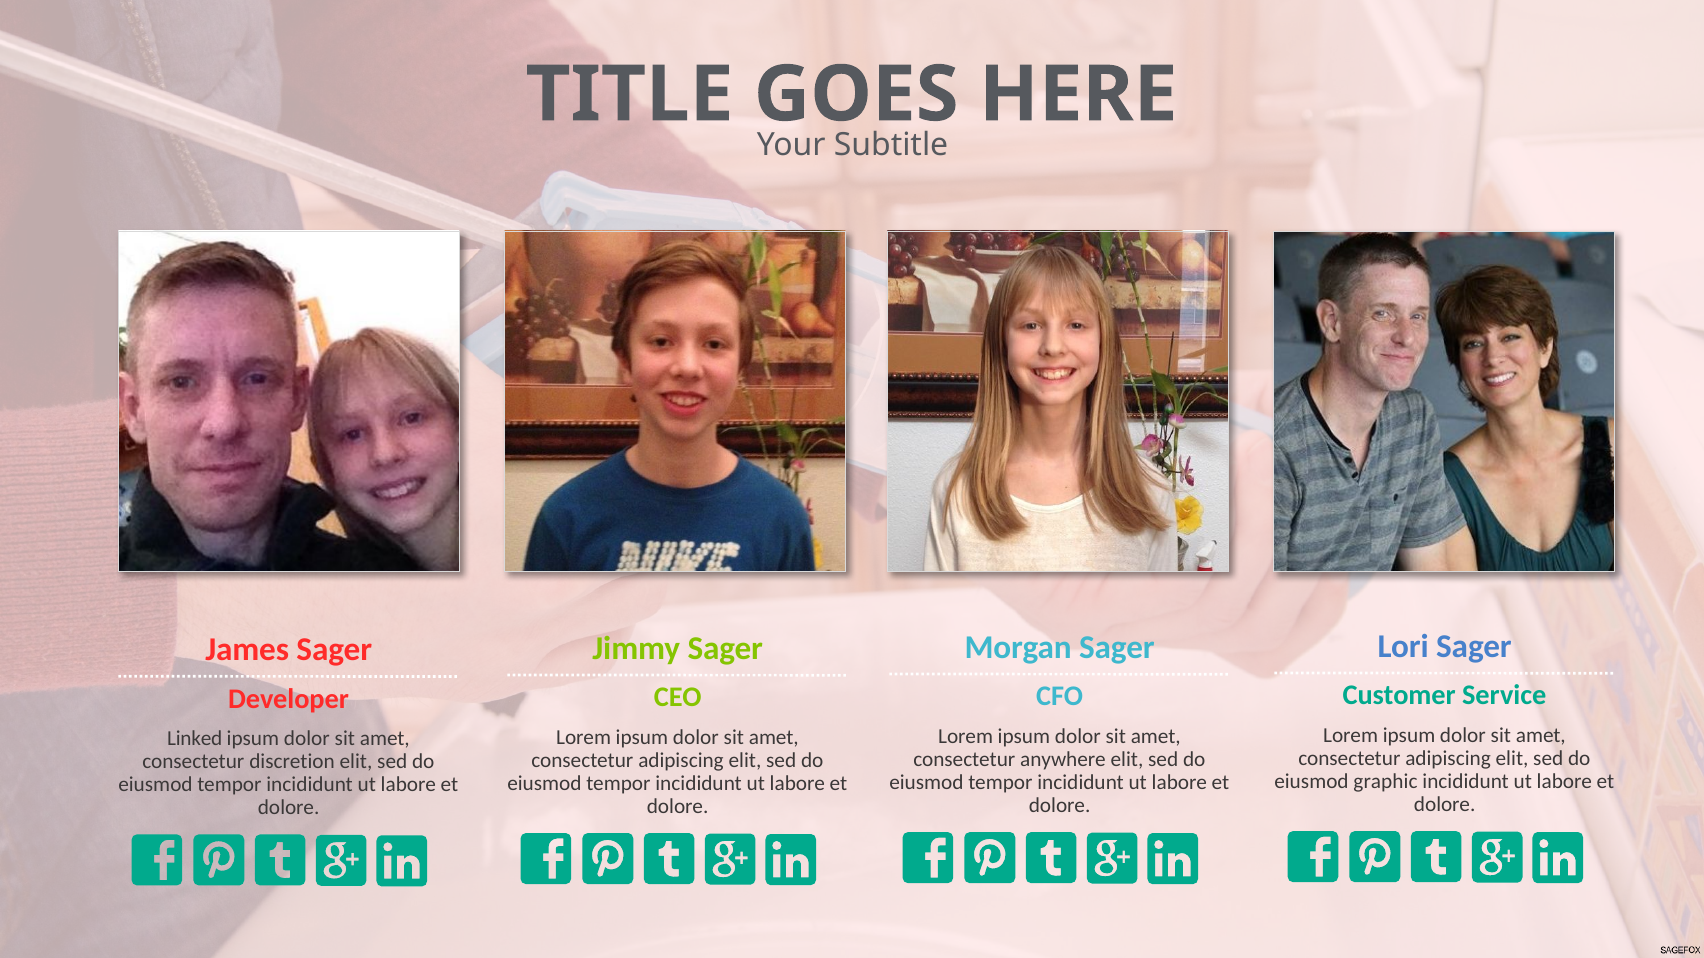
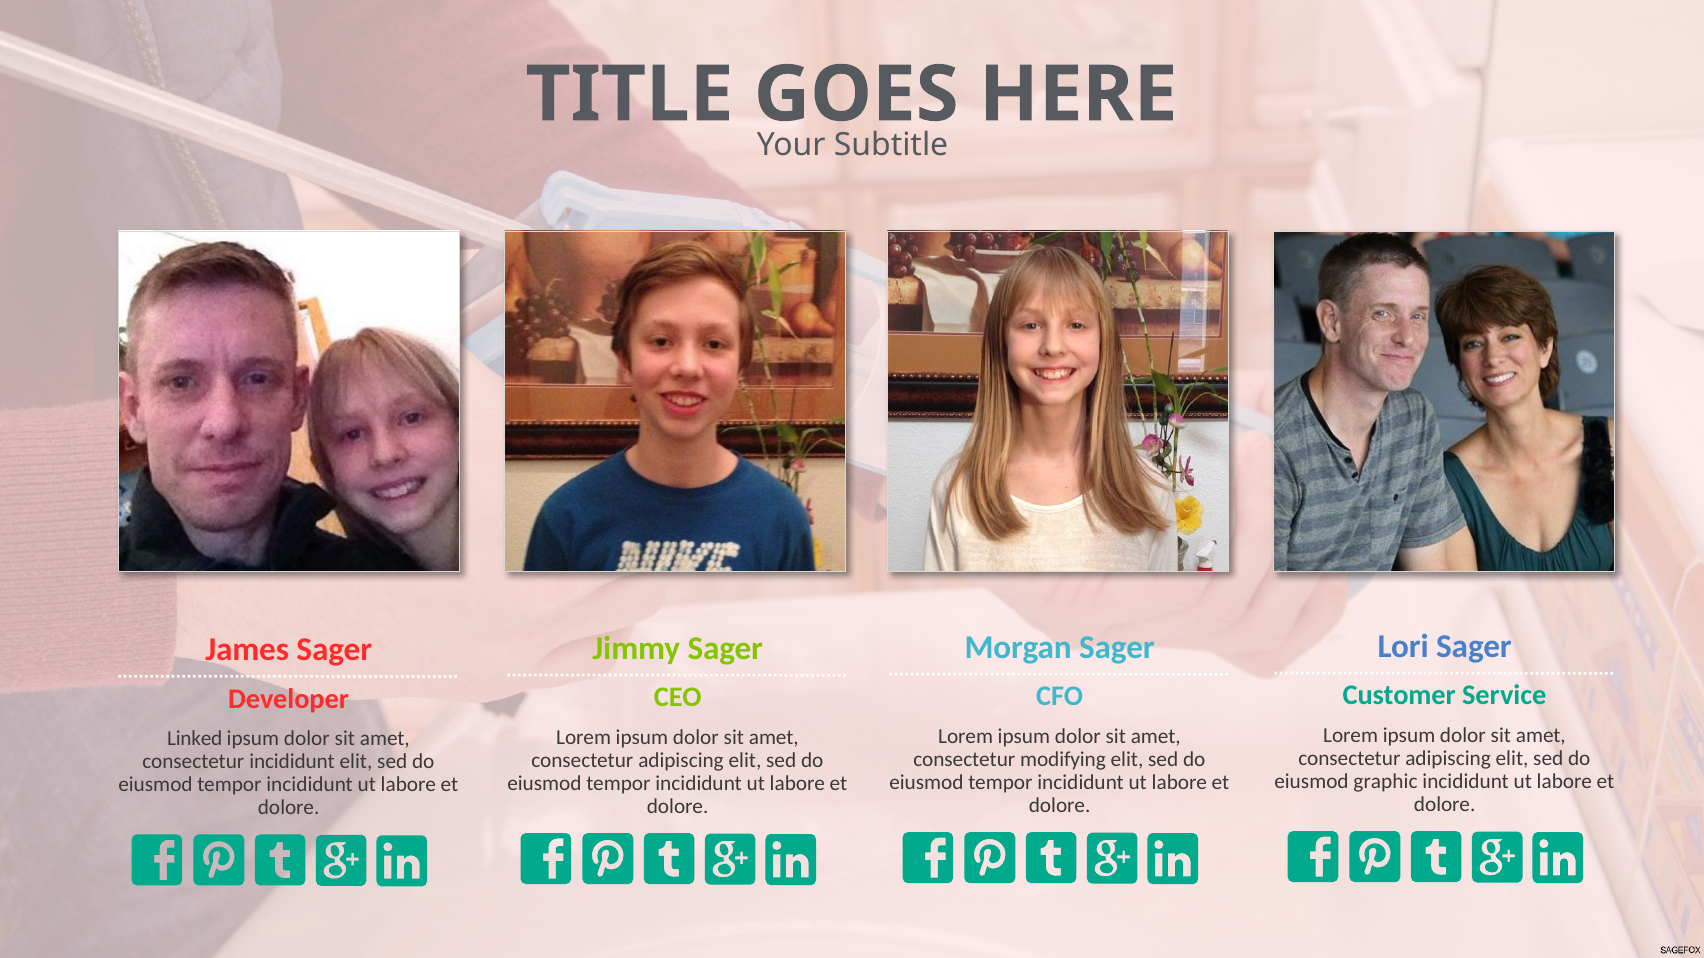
anywhere: anywhere -> modifying
consectetur discretion: discretion -> incididunt
